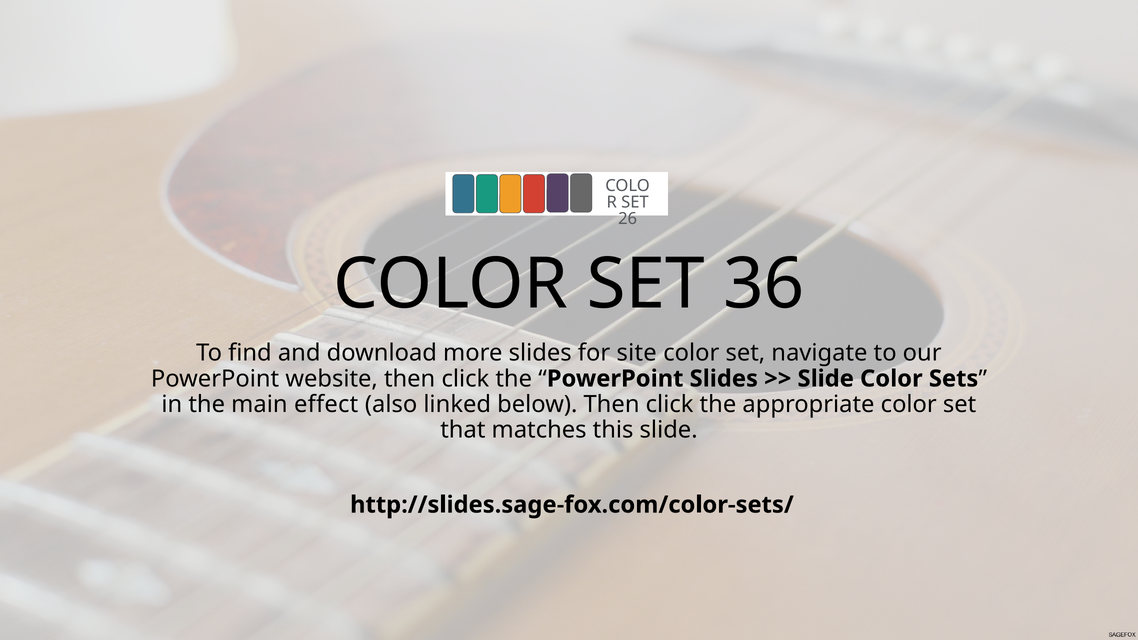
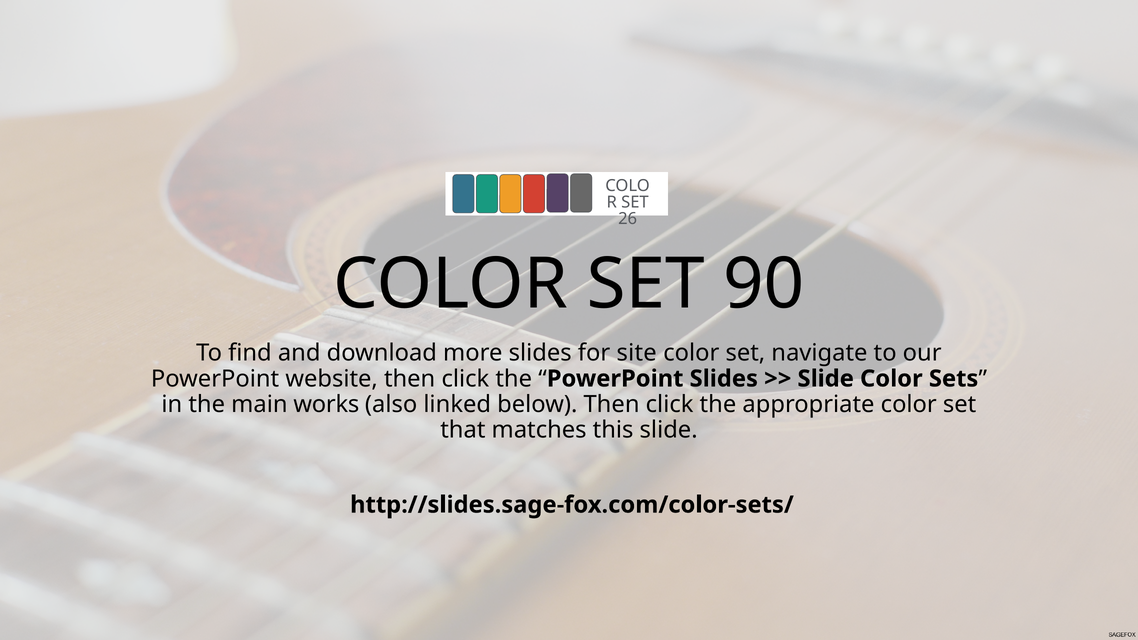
36: 36 -> 90
effect: effect -> works
